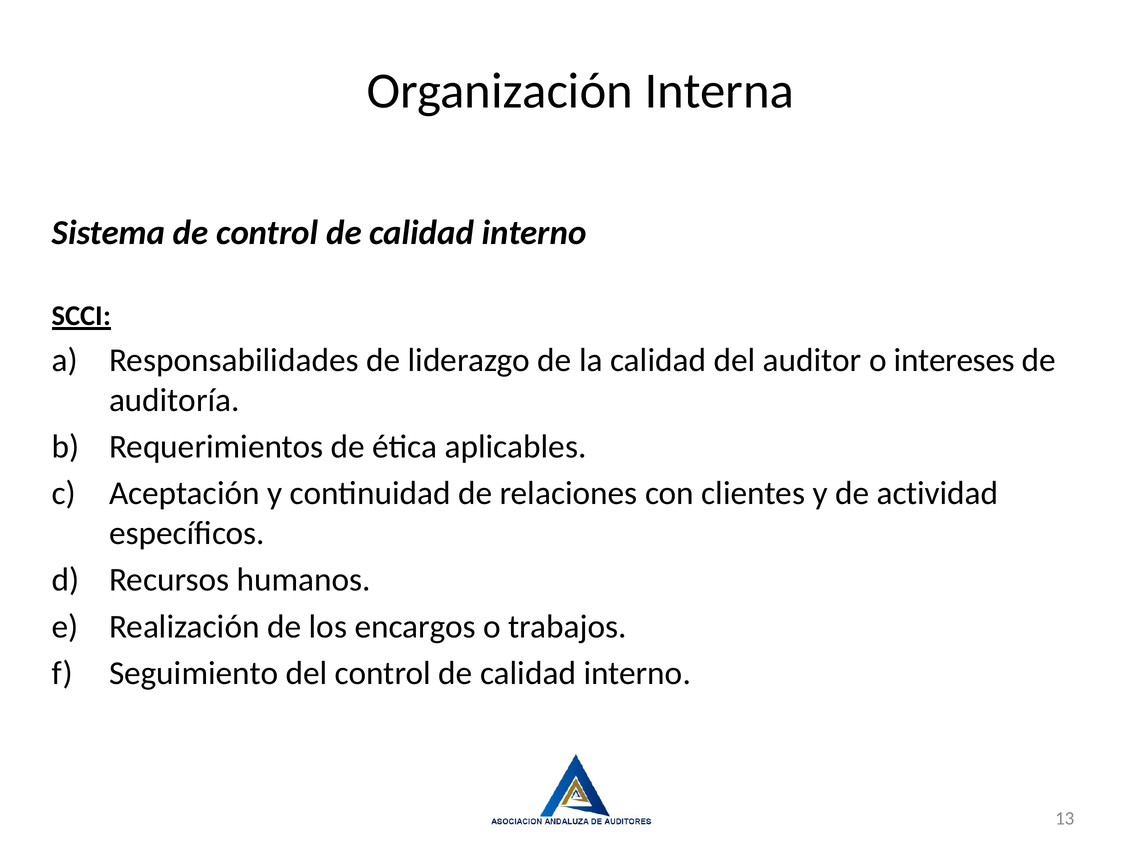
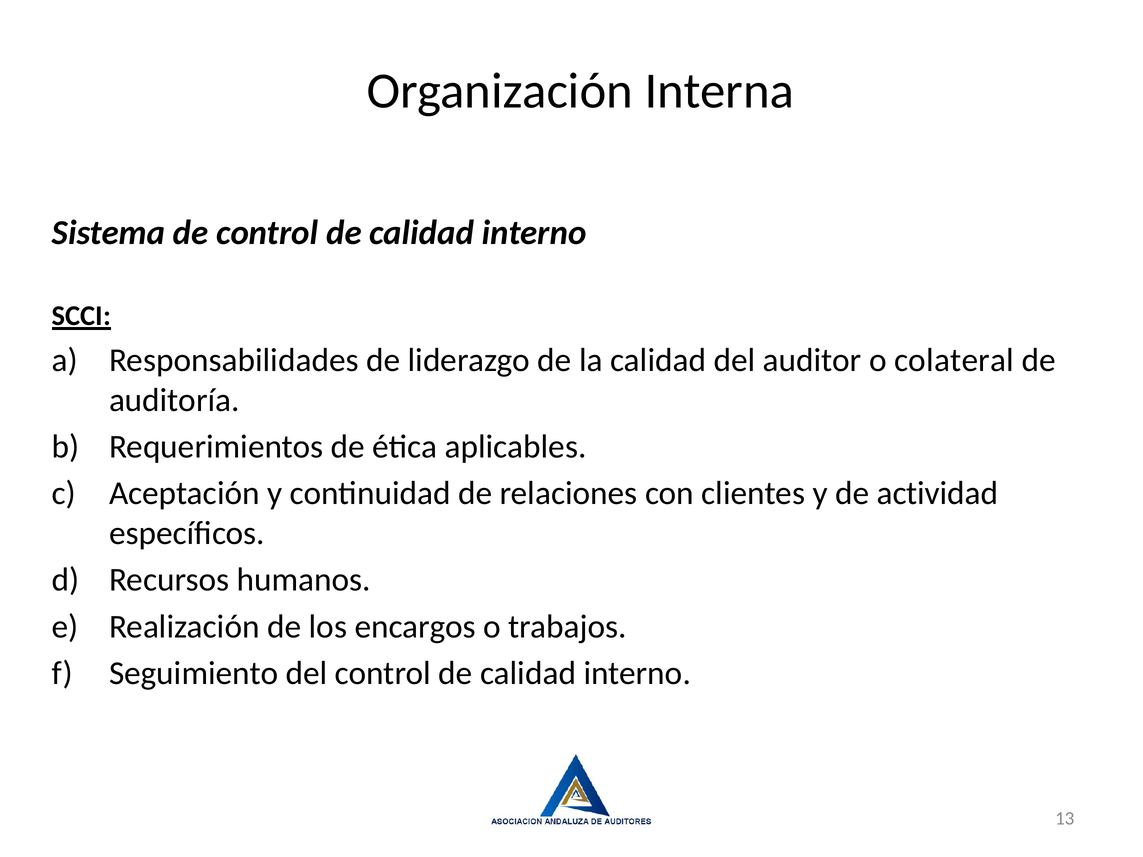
intereses: intereses -> colateral
